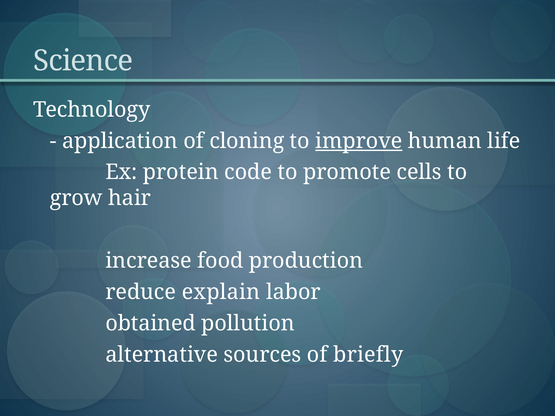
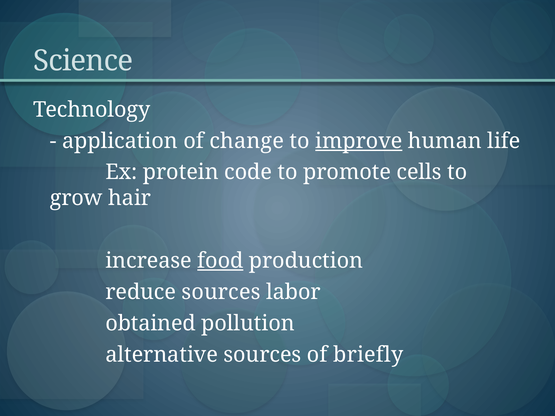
cloning: cloning -> change
food underline: none -> present
reduce explain: explain -> sources
